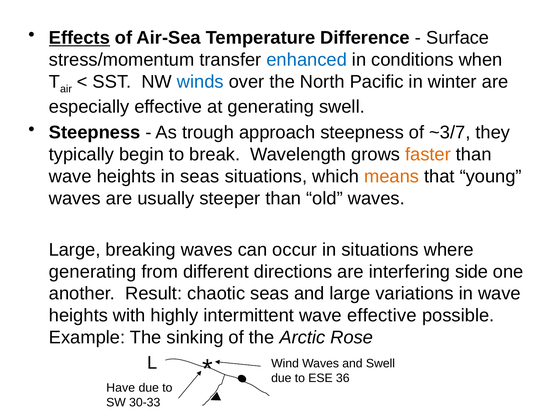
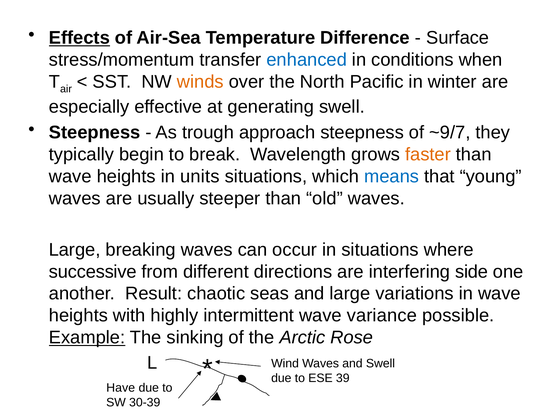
winds colour: blue -> orange
~3/7: ~3/7 -> ~9/7
in seas: seas -> units
means colour: orange -> blue
generating at (93, 271): generating -> successive
wave effective: effective -> variance
Example underline: none -> present
36: 36 -> 39
30-33: 30-33 -> 30-39
